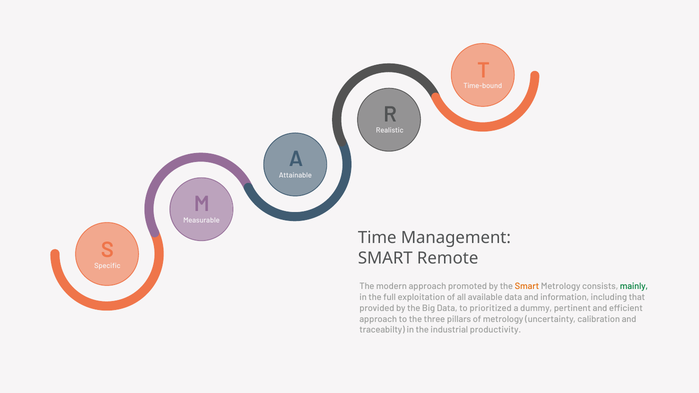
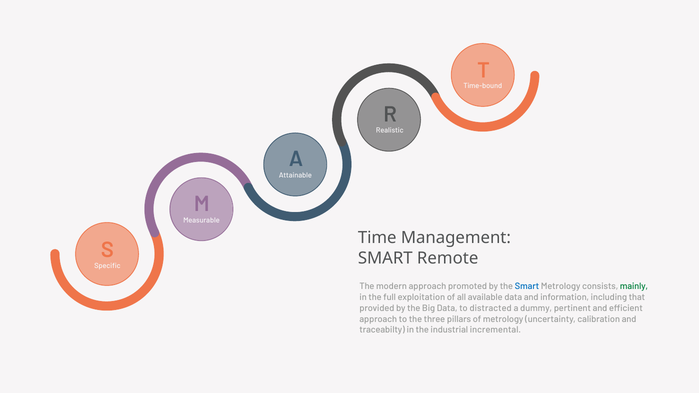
Smart at (527, 286) colour: orange -> blue
prioritized: prioritized -> distracted
productivity: productivity -> incremental
